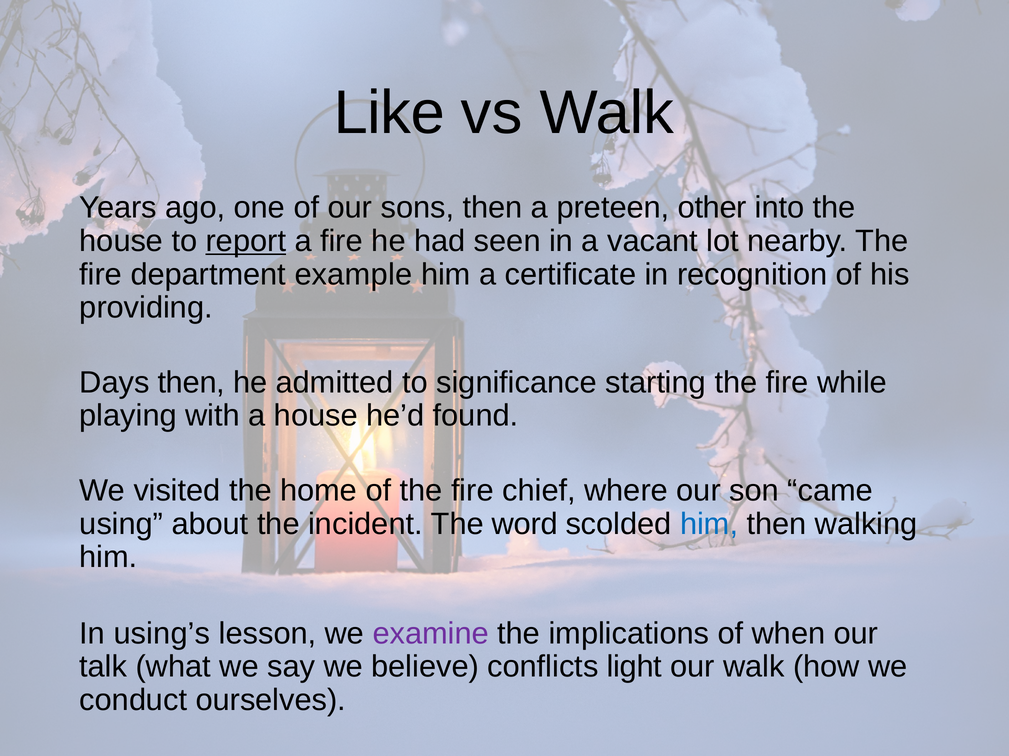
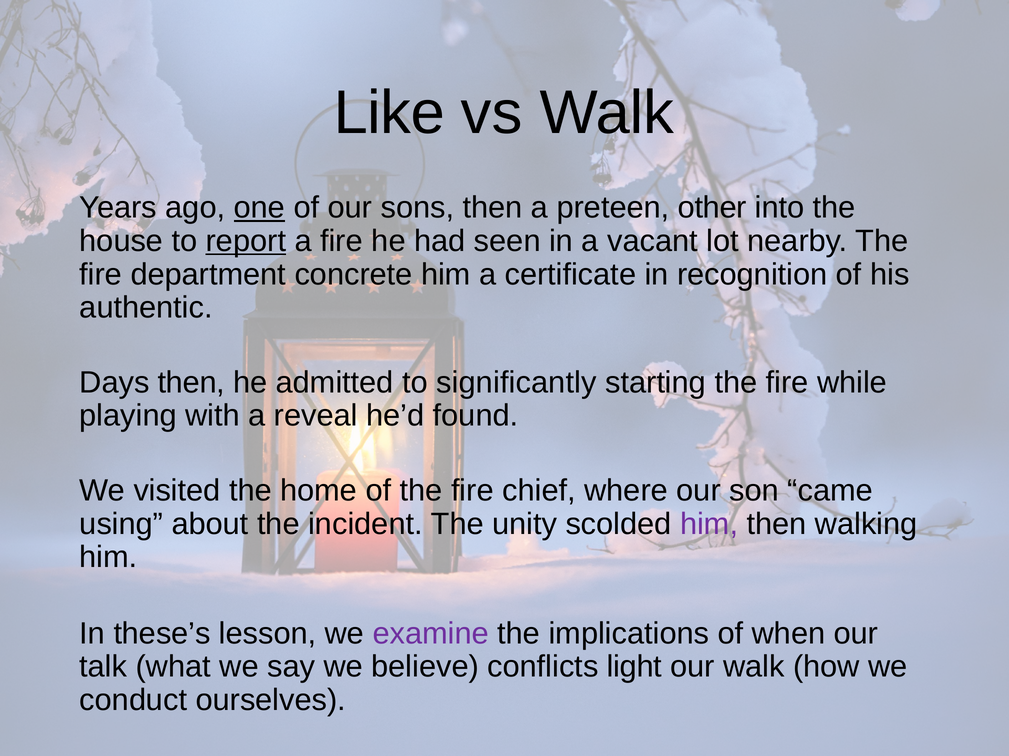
one underline: none -> present
example: example -> concrete
providing: providing -> authentic
significance: significance -> significantly
a house: house -> reveal
word: word -> unity
him at (709, 524) colour: blue -> purple
using’s: using’s -> these’s
